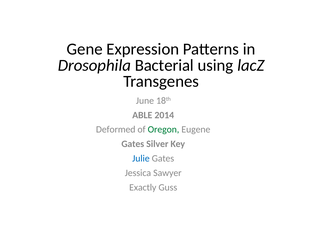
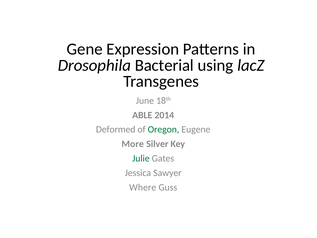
Gates at (133, 144): Gates -> More
Julie colour: blue -> green
Exactly: Exactly -> Where
